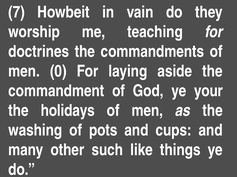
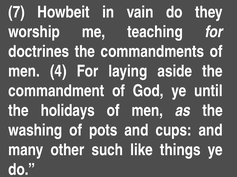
0: 0 -> 4
your: your -> until
